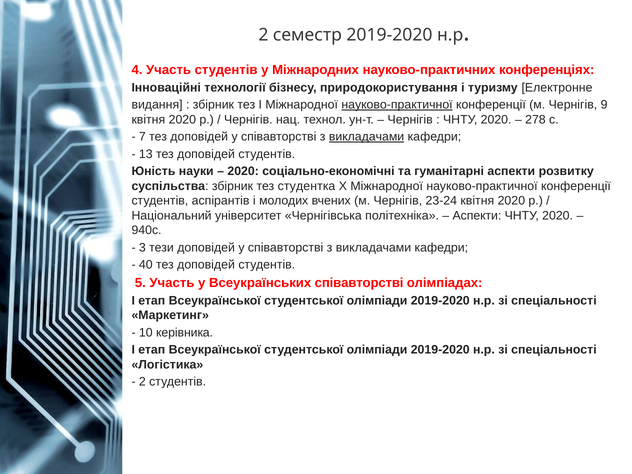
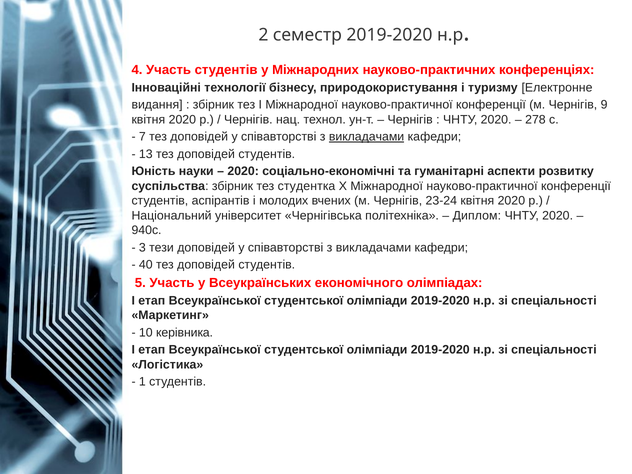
науково-практичної at (397, 105) underline: present -> none
Аспекти at (477, 216): Аспекти -> Диплом
Всеукраїнських співавторстві: співавторстві -> економічного
2 at (142, 382): 2 -> 1
